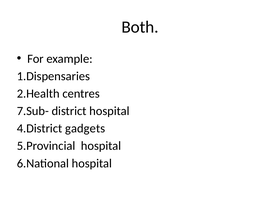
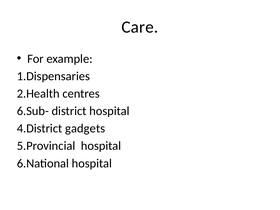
Both: Both -> Care
7.Sub-: 7.Sub- -> 6.Sub-
